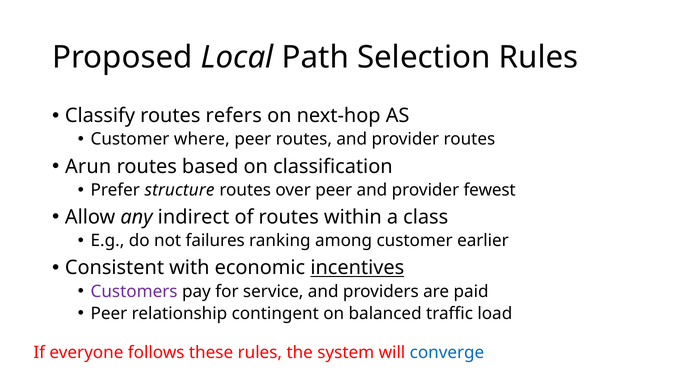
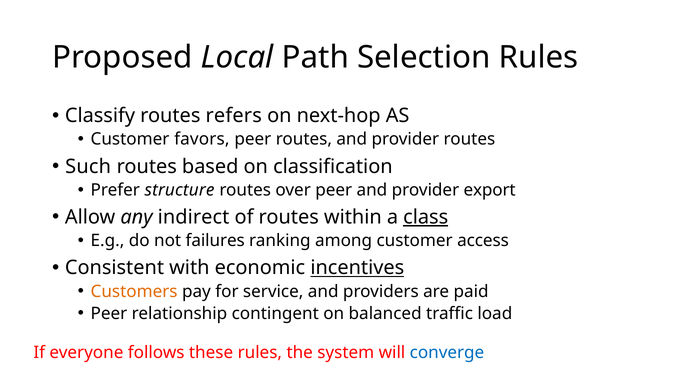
where: where -> favors
Arun: Arun -> Such
fewest: fewest -> export
class underline: none -> present
earlier: earlier -> access
Customers colour: purple -> orange
